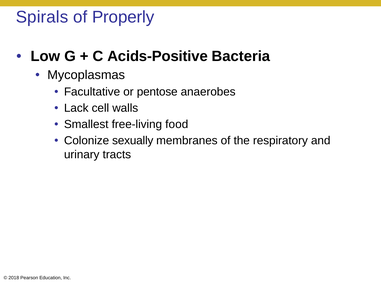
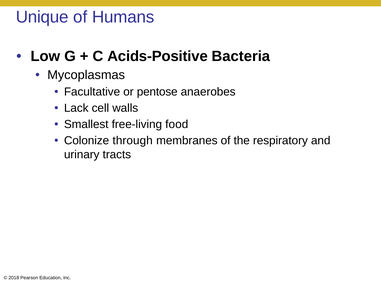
Spirals: Spirals -> Unique
Properly: Properly -> Humans
sexually: sexually -> through
